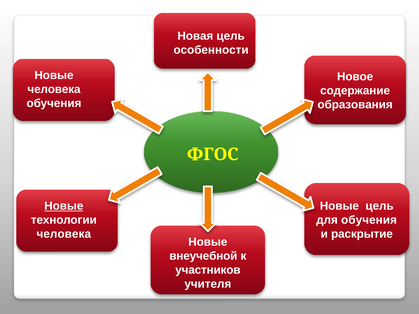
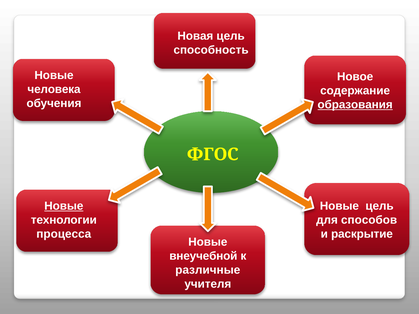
особенности: особенности -> способность
образования underline: none -> present
для обучения: обучения -> способов
человека at (64, 234): человека -> процесса
участников: участников -> различные
